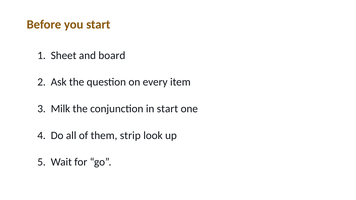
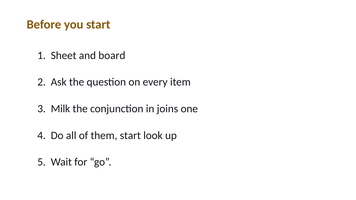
in start: start -> joins
them strip: strip -> start
